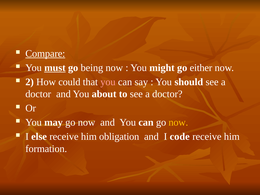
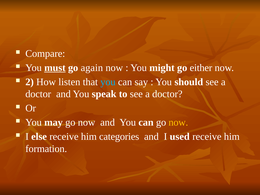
Compare underline: present -> none
being: being -> again
could: could -> listen
you at (108, 82) colour: pink -> light blue
about: about -> speak
obligation: obligation -> categories
code: code -> used
